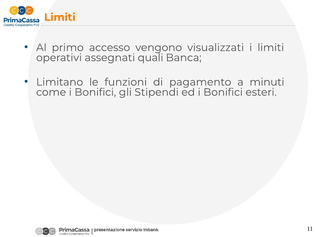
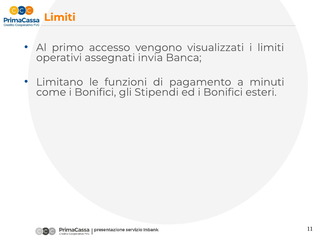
quali: quali -> invia
